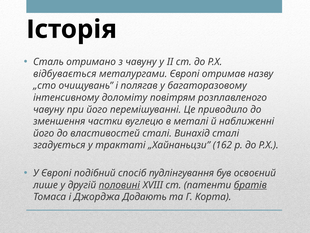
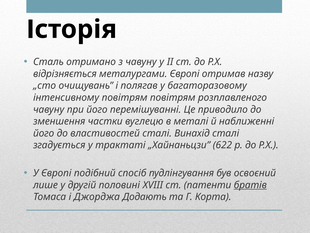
відбувається: відбувається -> відрізняється
інтенсивному доломіту: доломіту -> повітрям
162: 162 -> 622
половині underline: present -> none
